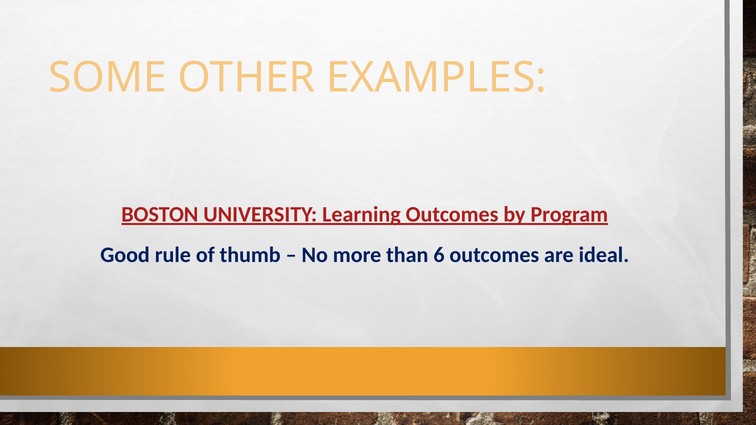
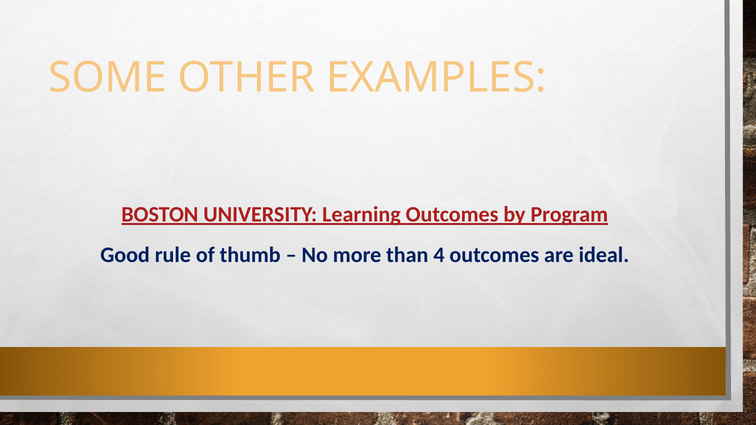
6: 6 -> 4
